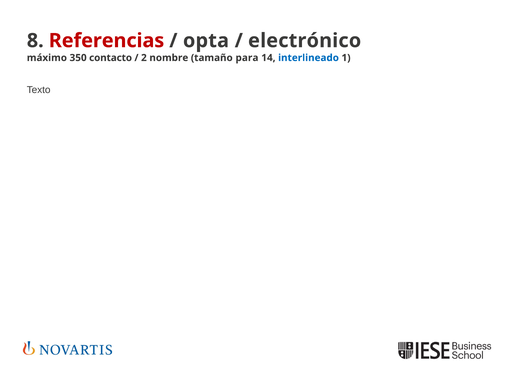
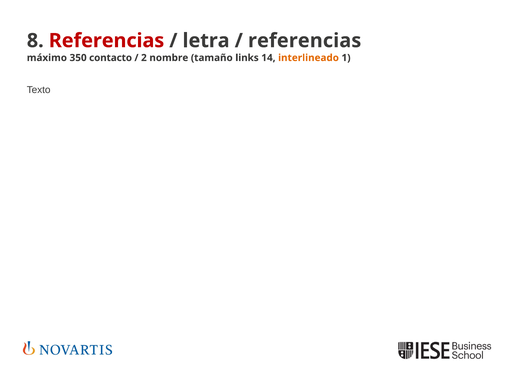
opta: opta -> letra
electrónico at (305, 41): electrónico -> referencias
para: para -> links
interlineado colour: blue -> orange
